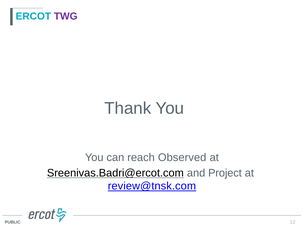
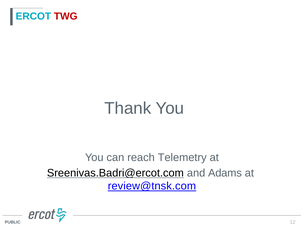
TWG colour: purple -> red
Observed: Observed -> Telemetry
Project: Project -> Adams
